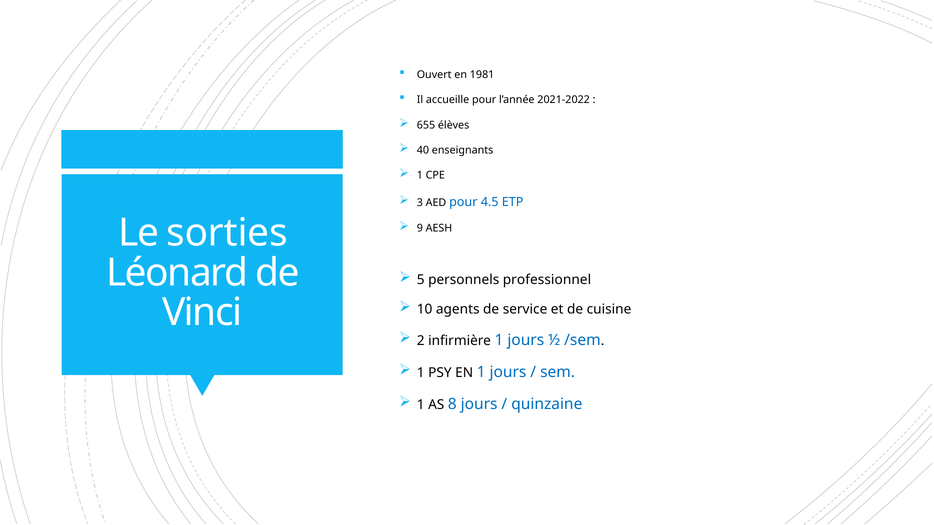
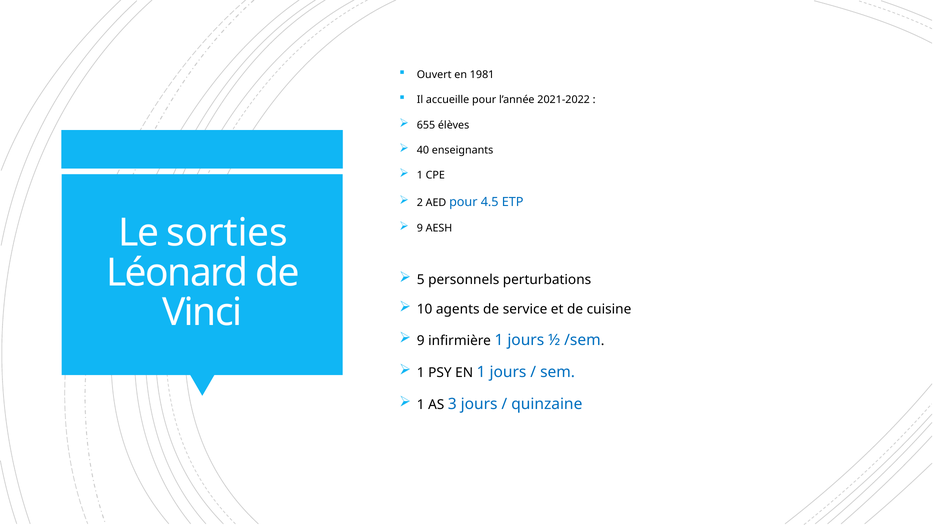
3: 3 -> 2
professionnel: professionnel -> perturbations
2 at (421, 341): 2 -> 9
8: 8 -> 3
